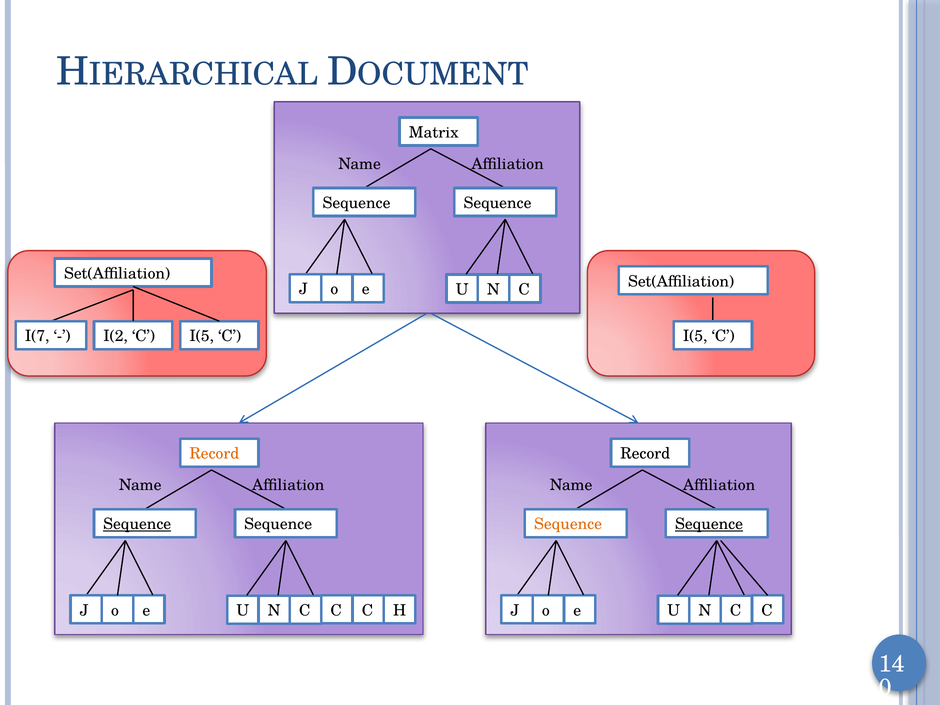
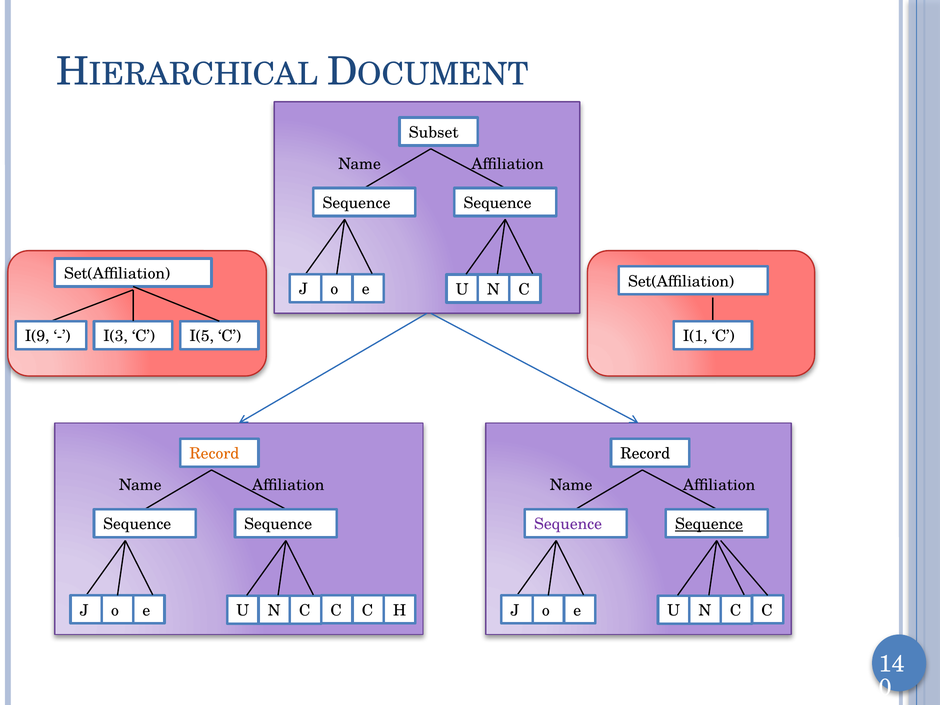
Matrix: Matrix -> Subset
I(7: I(7 -> I(9
I(2: I(2 -> I(3
I(5 at (695, 336): I(5 -> I(1
Sequence at (137, 524) underline: present -> none
Sequence at (568, 524) colour: orange -> purple
